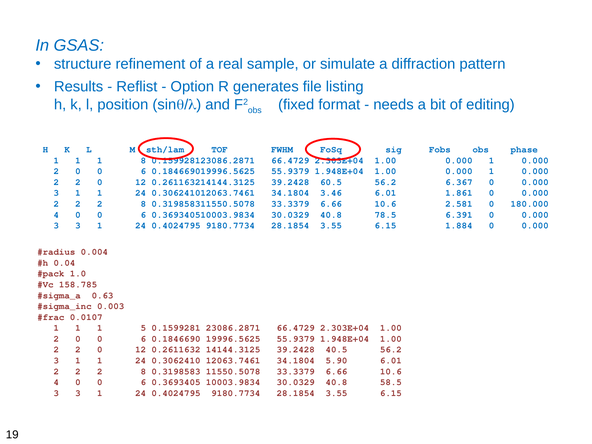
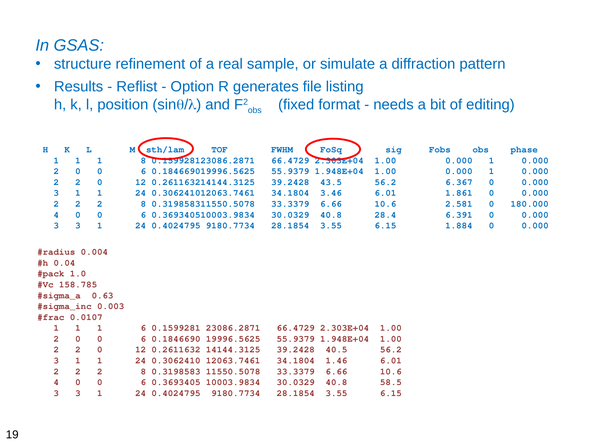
60.5: 60.5 -> 43.5
78.5: 78.5 -> 28.4
1 5: 5 -> 6
5.90: 5.90 -> 1.46
